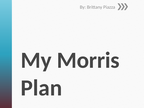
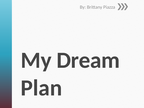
Morris: Morris -> Dream
